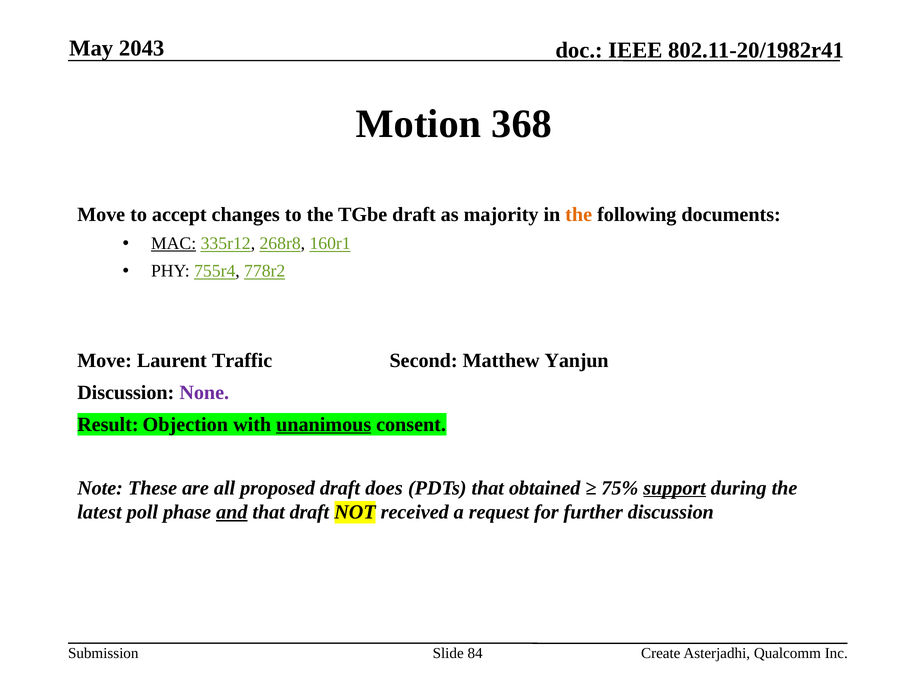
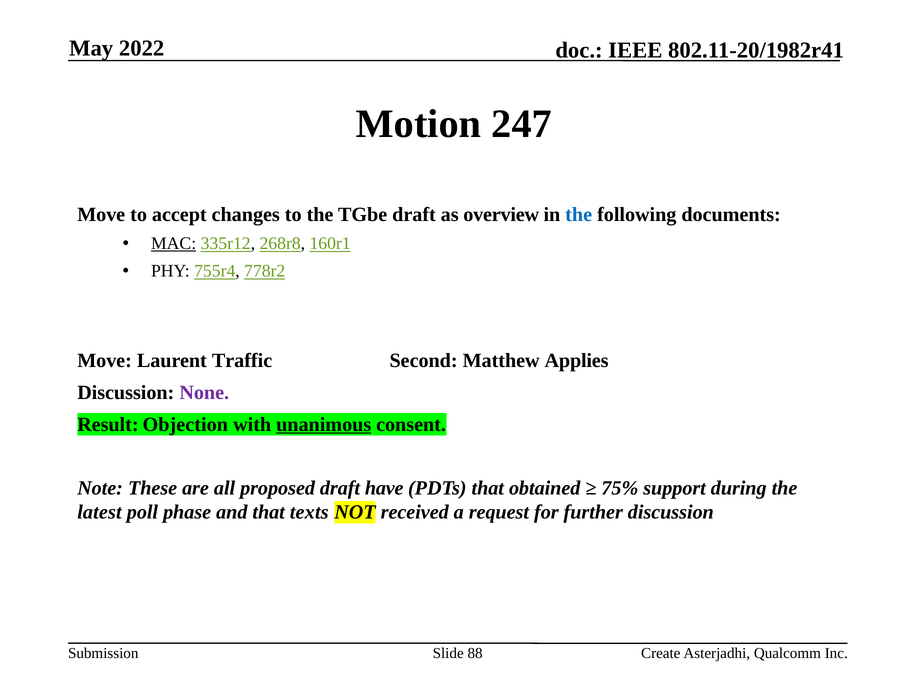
2043: 2043 -> 2022
368: 368 -> 247
majority: majority -> overview
the at (579, 215) colour: orange -> blue
Yanjun: Yanjun -> Applies
does: does -> have
support underline: present -> none
and underline: present -> none
that draft: draft -> texts
84: 84 -> 88
